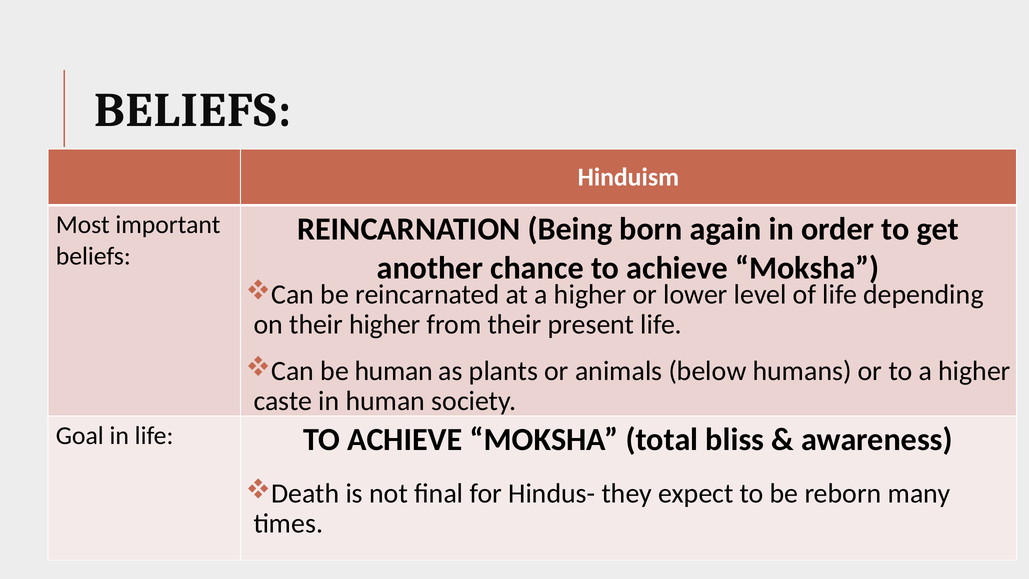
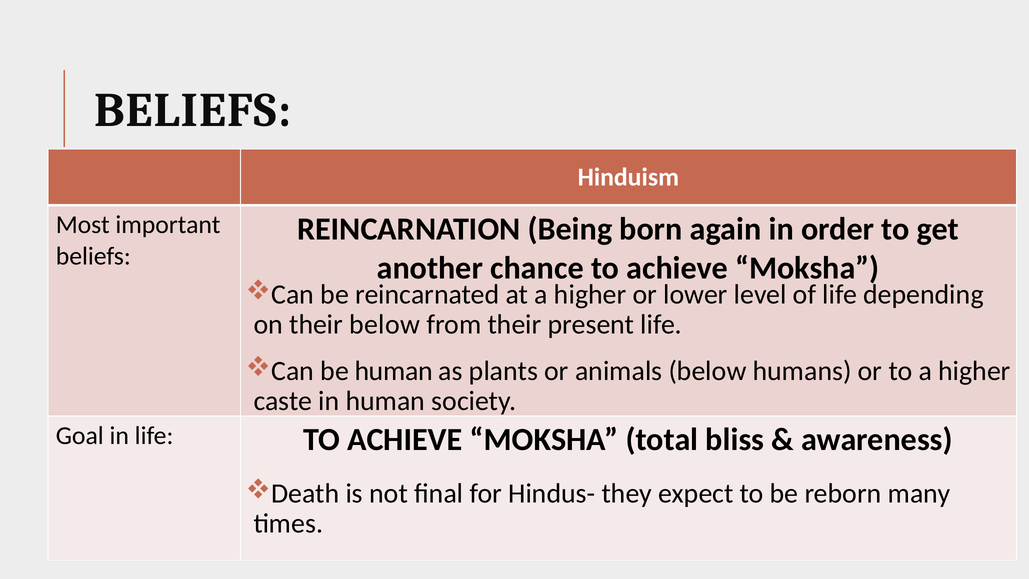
their higher: higher -> below
